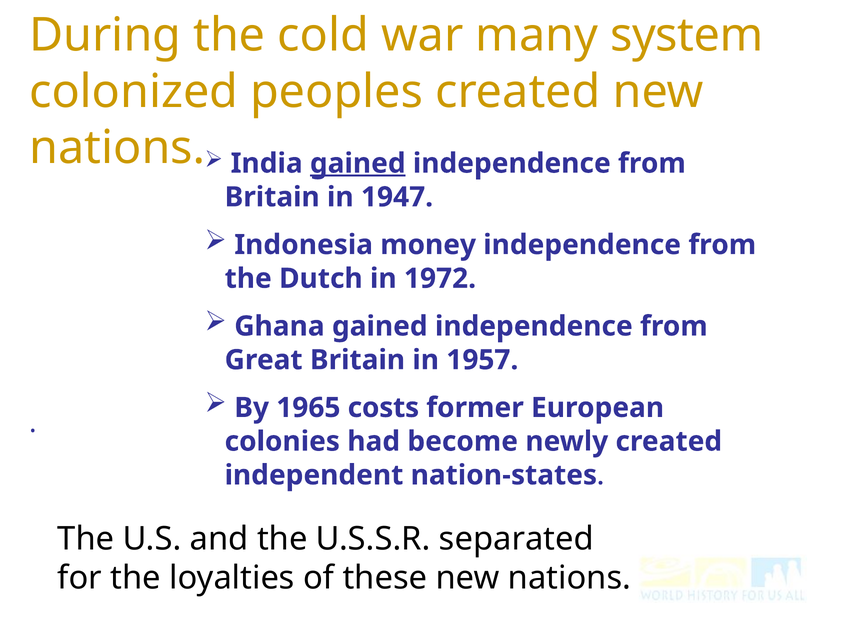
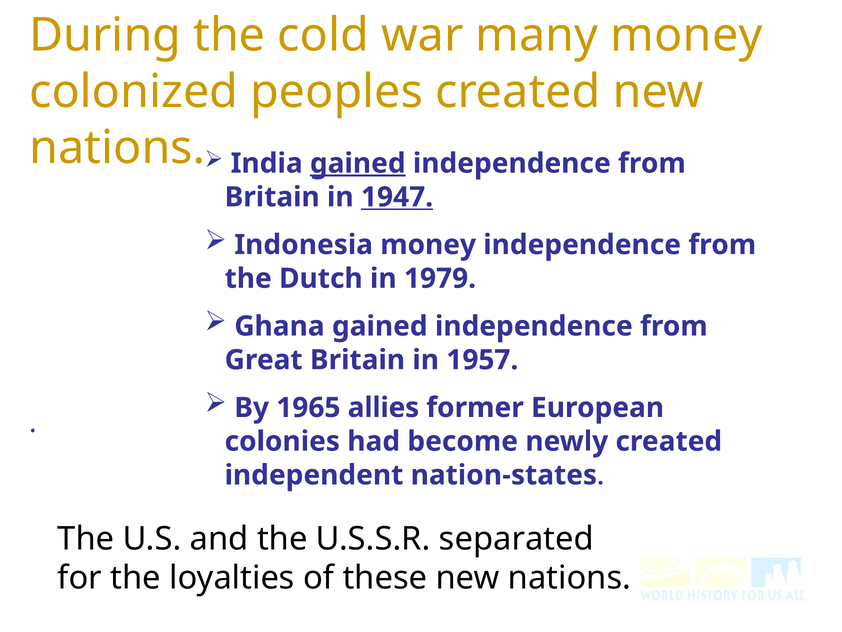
many system: system -> money
1947 underline: none -> present
1972: 1972 -> 1979
costs: costs -> allies
